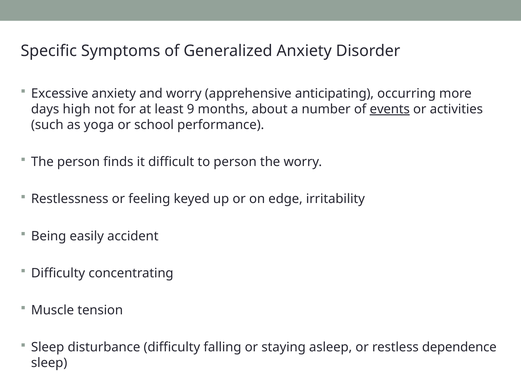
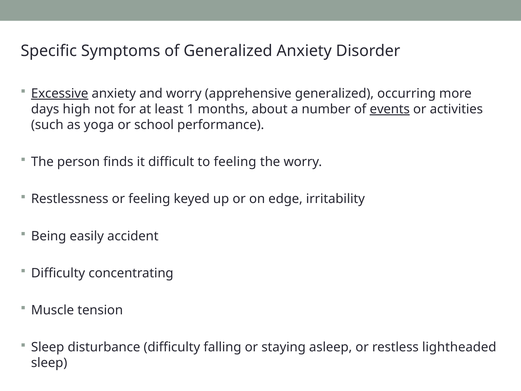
Excessive underline: none -> present
apprehensive anticipating: anticipating -> generalized
9: 9 -> 1
to person: person -> feeling
dependence: dependence -> lightheaded
